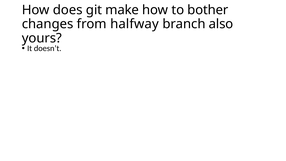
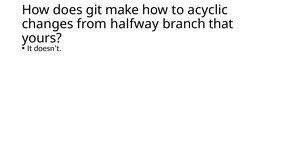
bother: bother -> acyclic
also: also -> that
